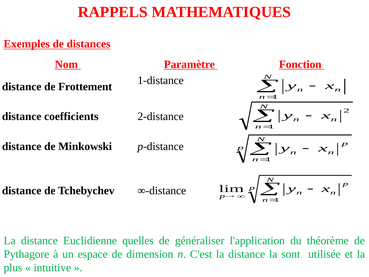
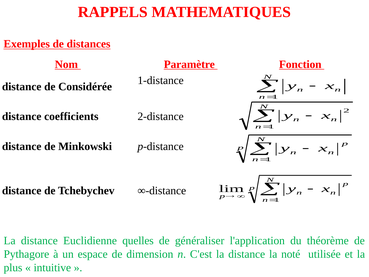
Frottement: Frottement -> Considérée
sont: sont -> noté
